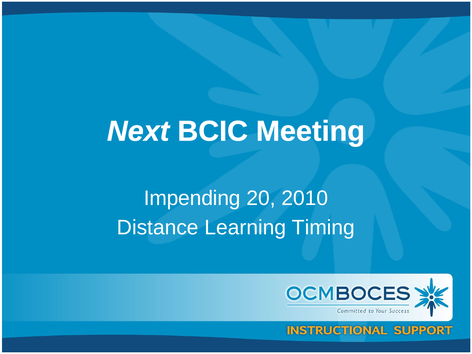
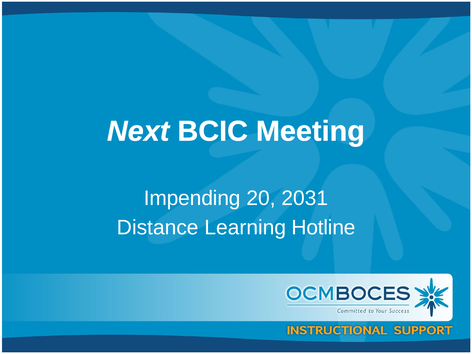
2010: 2010 -> 2031
Timing: Timing -> Hotline
